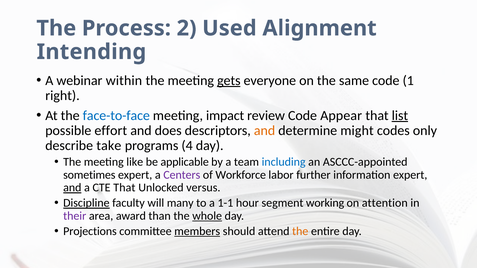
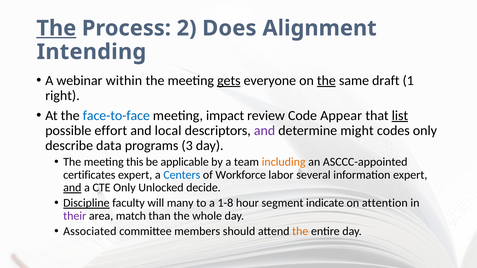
The at (56, 28) underline: none -> present
Used: Used -> Does
the at (326, 81) underline: none -> present
same code: code -> draft
does: does -> local
and at (265, 131) colour: orange -> purple
take: take -> data
4: 4 -> 3
like: like -> this
including colour: blue -> orange
sometimes: sometimes -> certificates
Centers colour: purple -> blue
further: further -> several
CTE That: That -> Only
versus: versus -> decide
1-1: 1-1 -> 1-8
working: working -> indicate
award: award -> match
whole underline: present -> none
Projections: Projections -> Associated
members underline: present -> none
